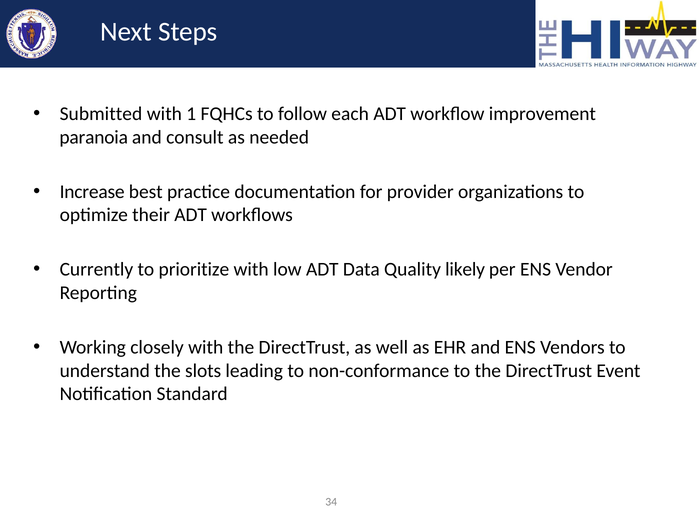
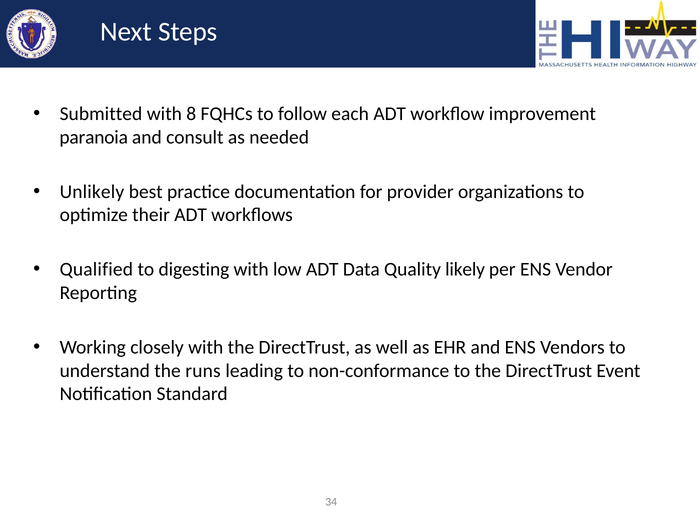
1: 1 -> 8
Increase: Increase -> Unlikely
Currently: Currently -> Qualified
prioritize: prioritize -> digesting
slots: slots -> runs
